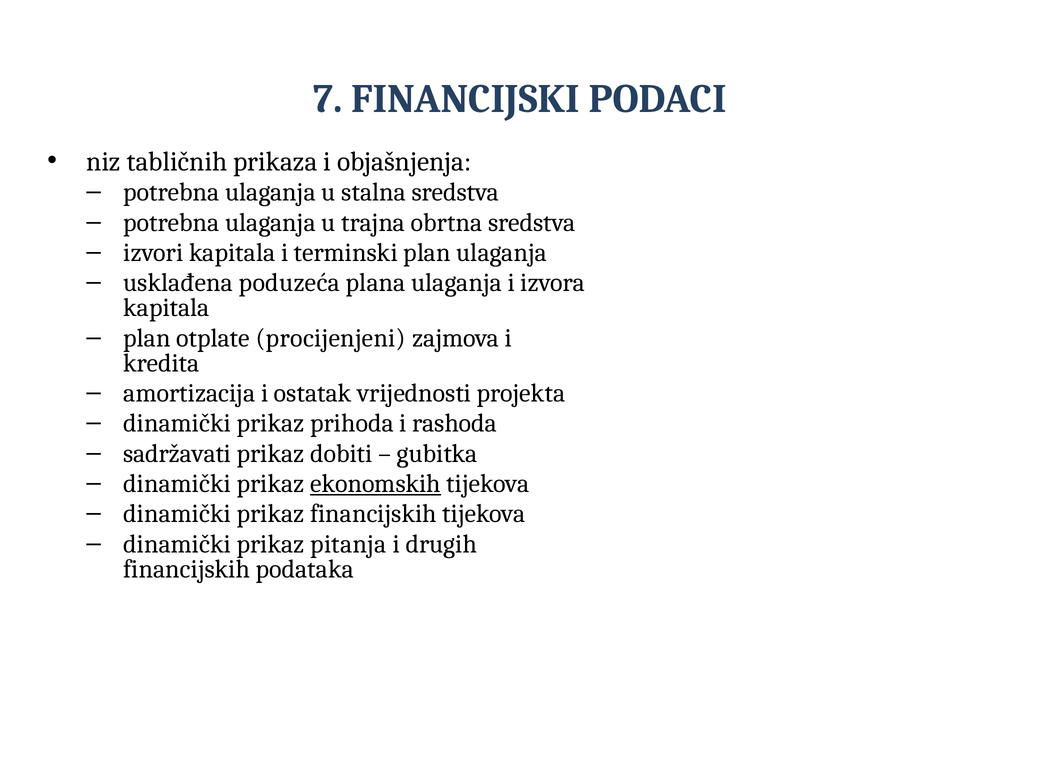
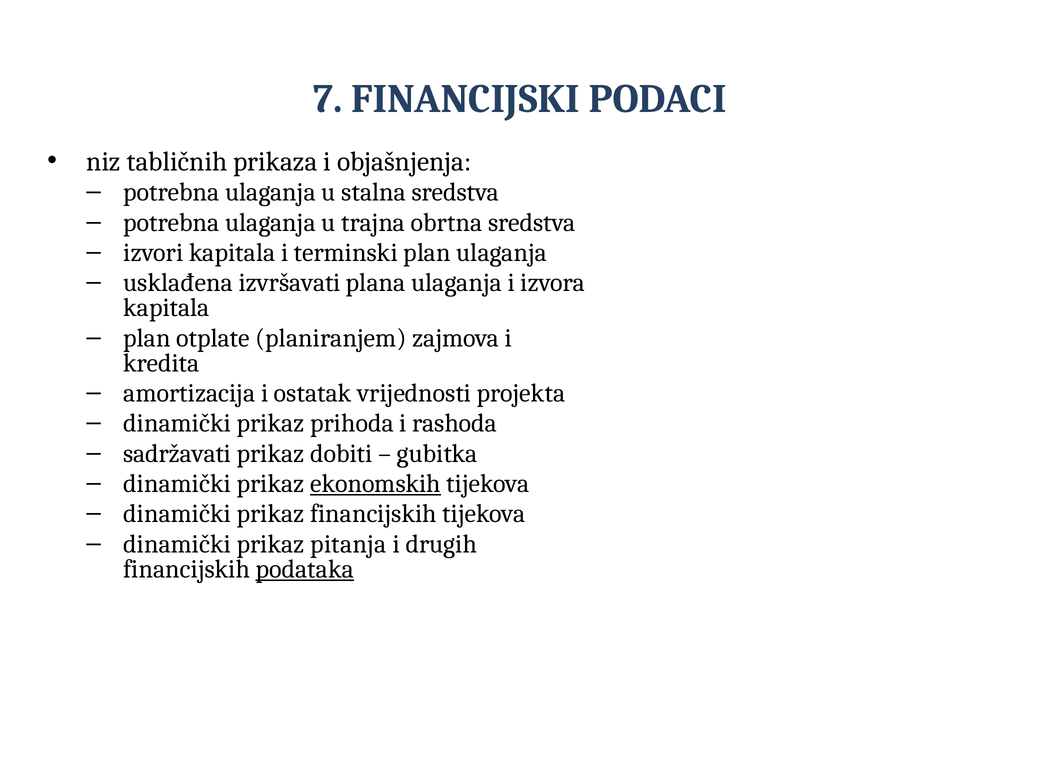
poduzeća: poduzeća -> izvršavati
procijenjeni: procijenjeni -> planiranjem
podataka underline: none -> present
